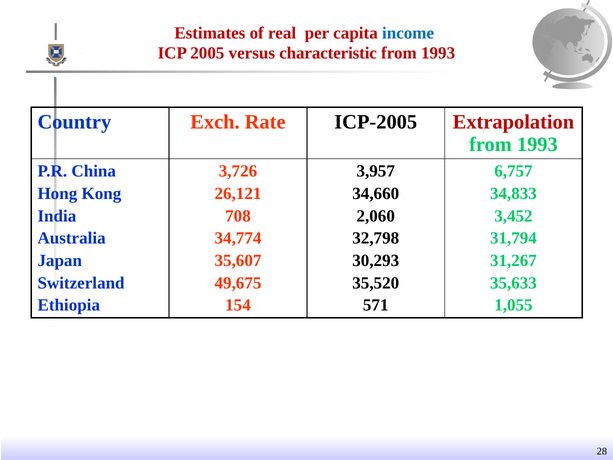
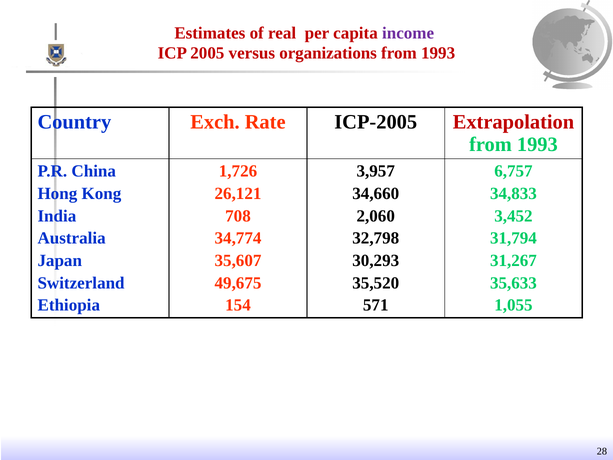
income colour: blue -> purple
characteristic: characteristic -> organizations
3,726: 3,726 -> 1,726
